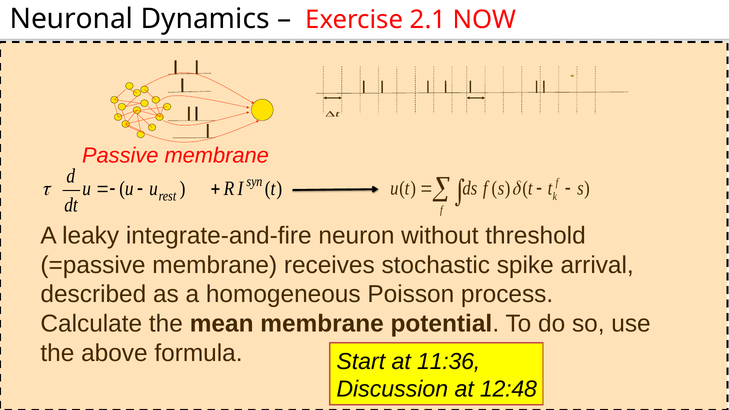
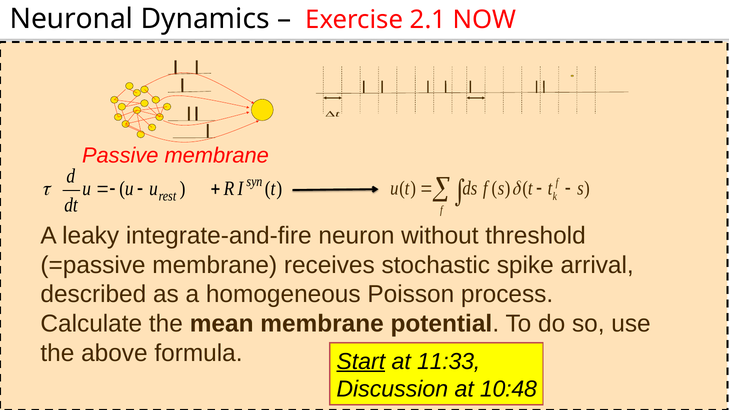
Start underline: none -> present
11:36: 11:36 -> 11:33
12:48: 12:48 -> 10:48
